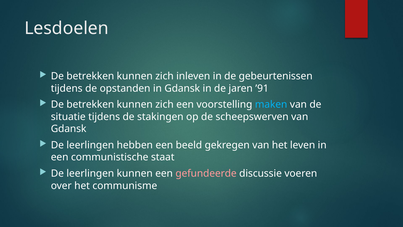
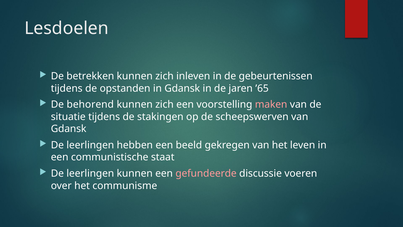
’91: ’91 -> ’65
betrekken at (90, 105): betrekken -> behorend
maken colour: light blue -> pink
